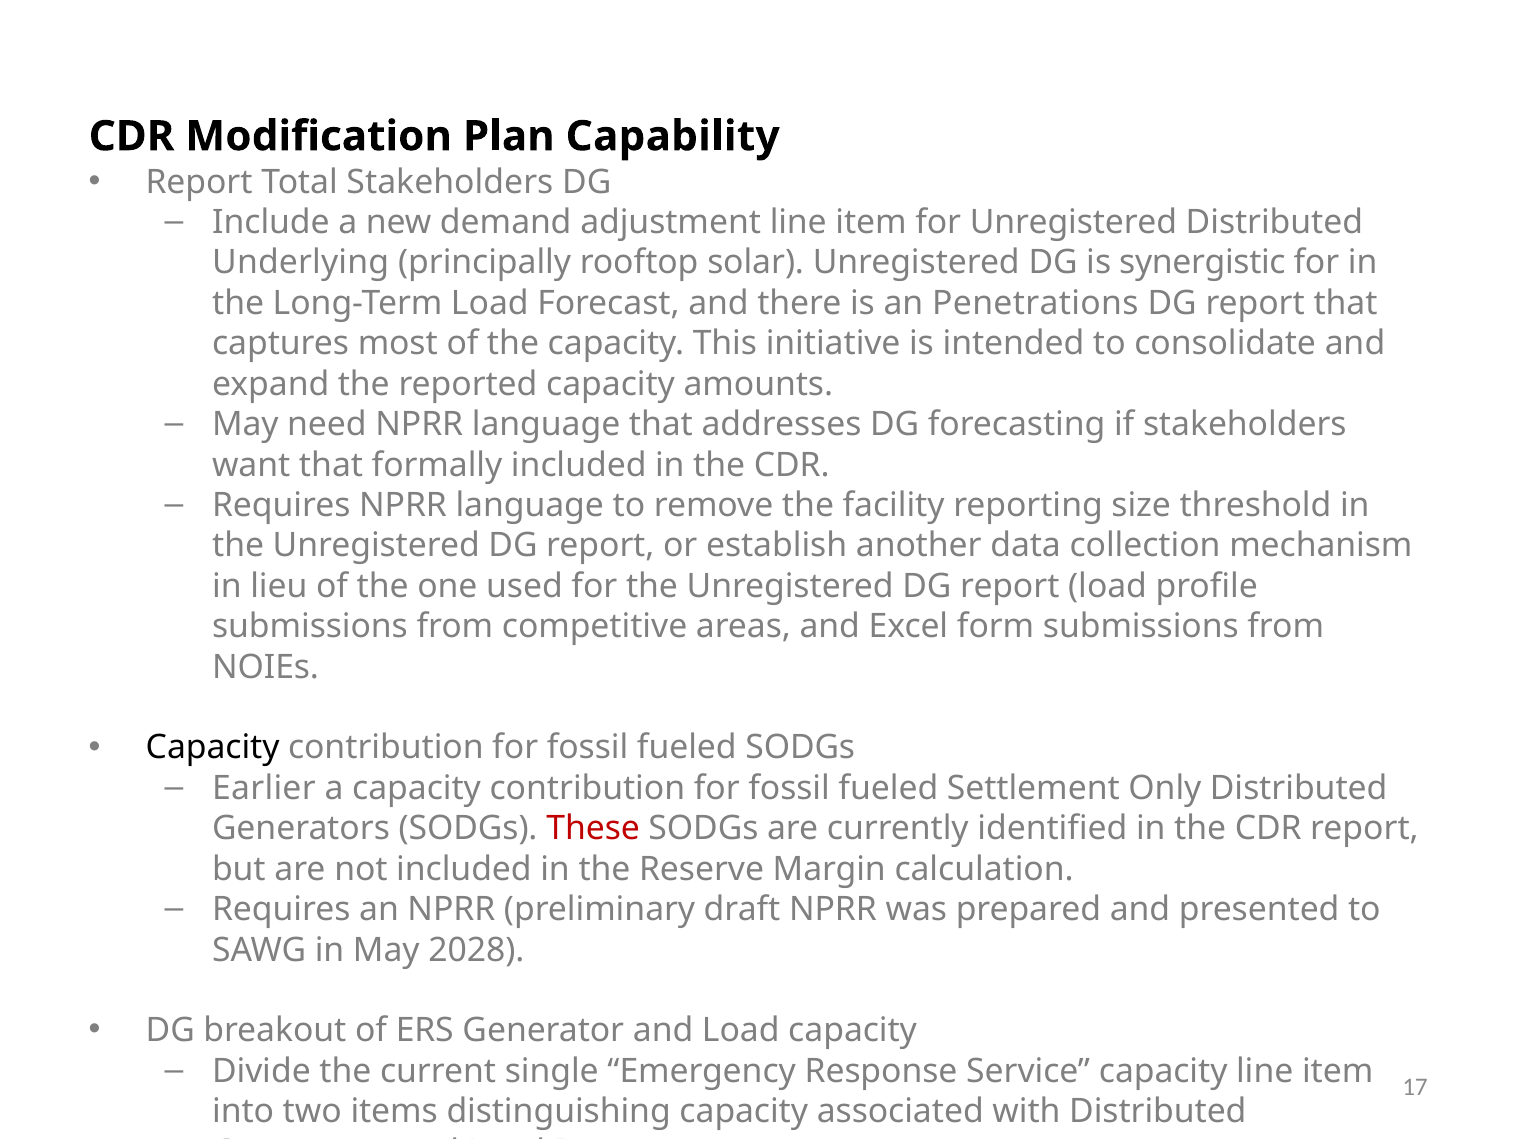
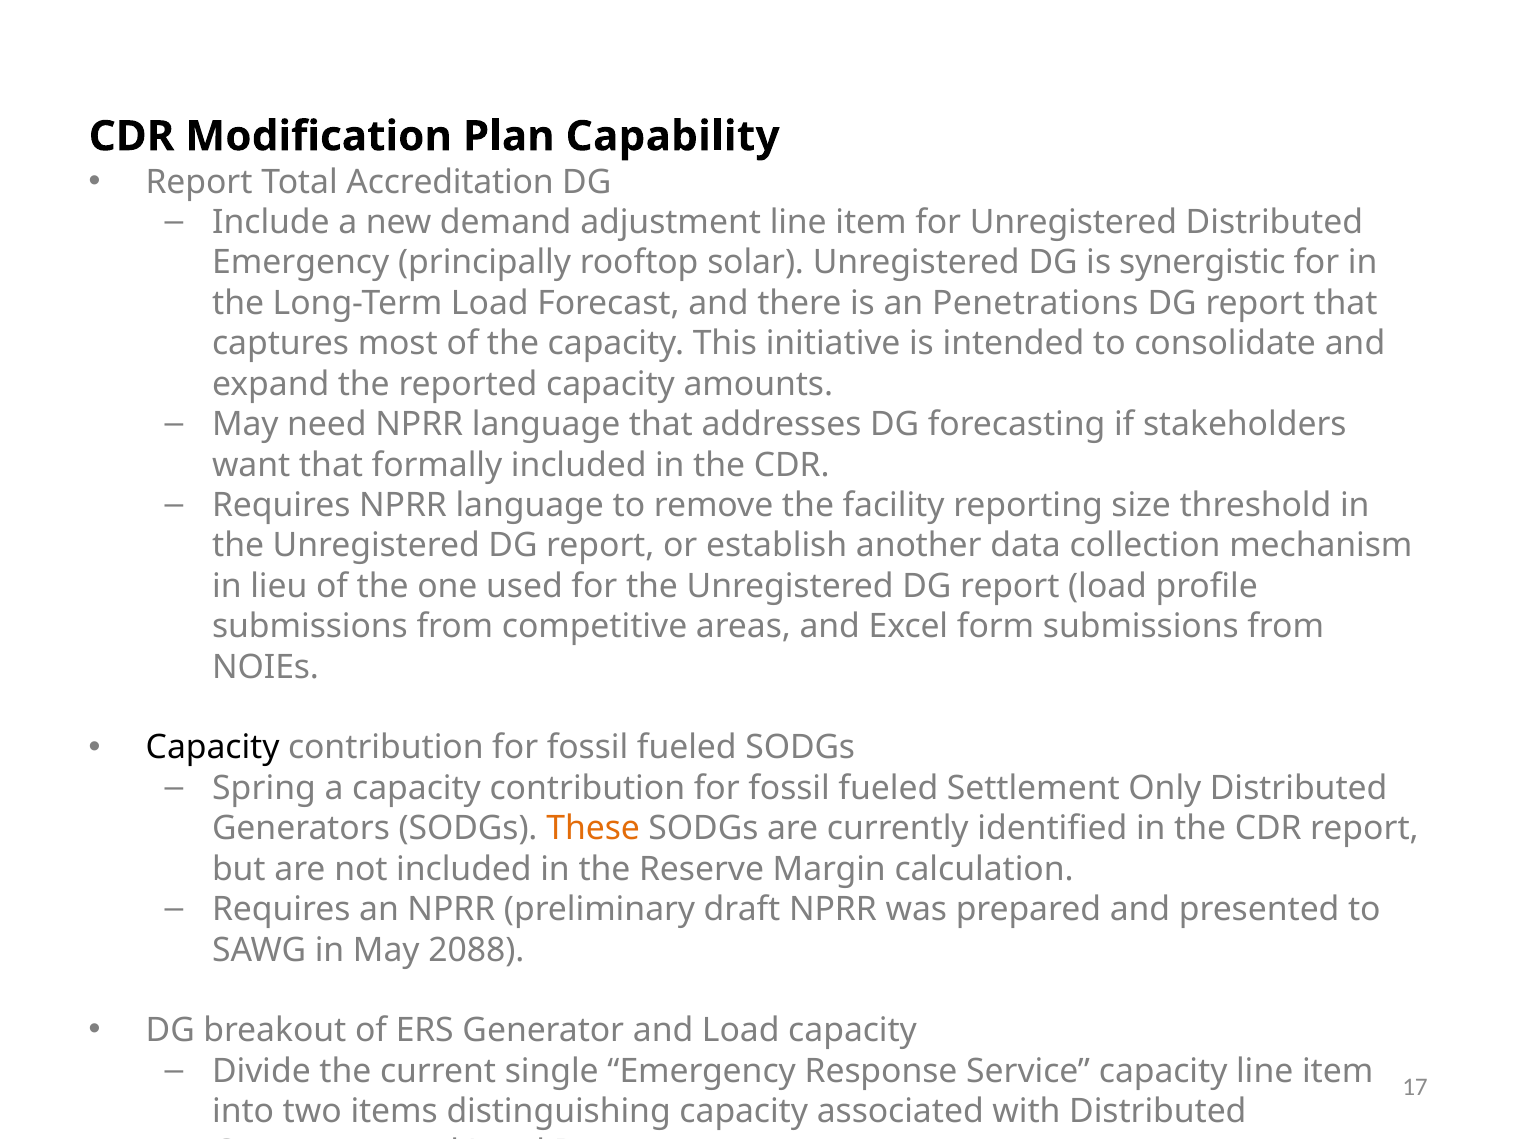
Total Stakeholders: Stakeholders -> Accreditation
Underlying at (301, 263): Underlying -> Emergency
Earlier: Earlier -> Spring
These colour: red -> orange
2028: 2028 -> 2088
